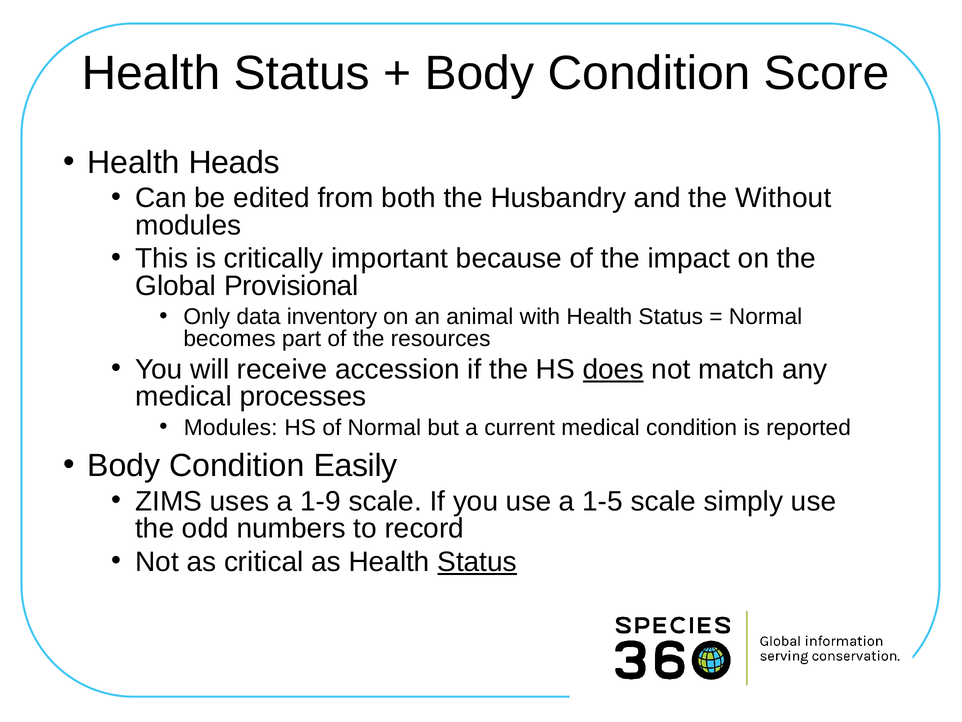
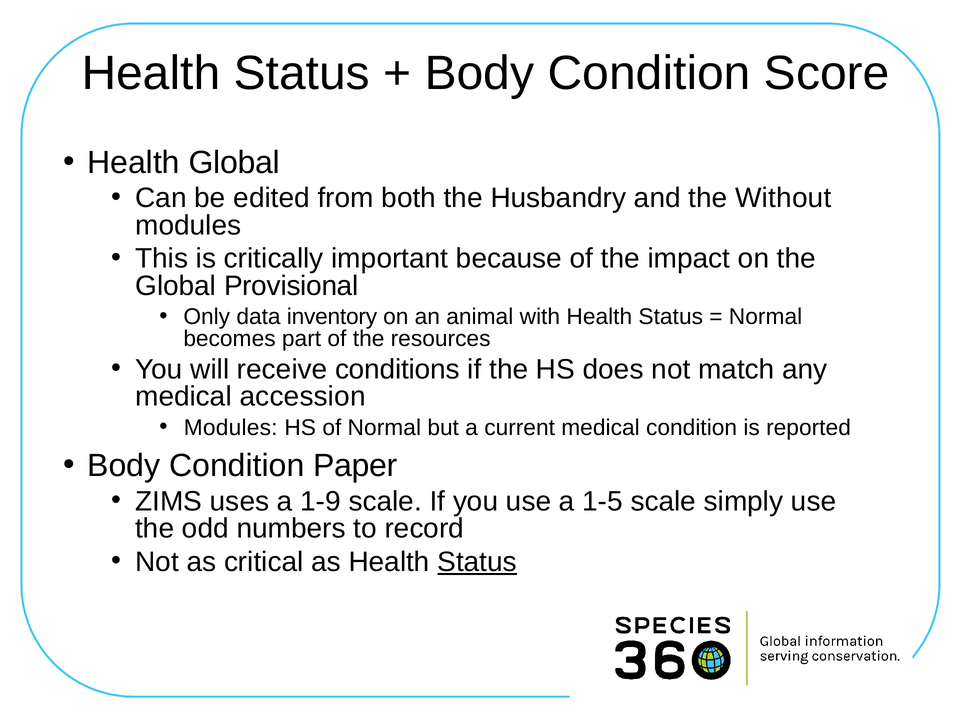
Health Heads: Heads -> Global
accession: accession -> conditions
does underline: present -> none
processes: processes -> accession
Easily: Easily -> Paper
